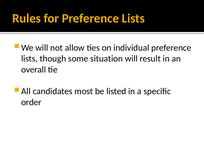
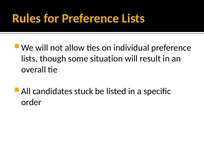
most: most -> stuck
